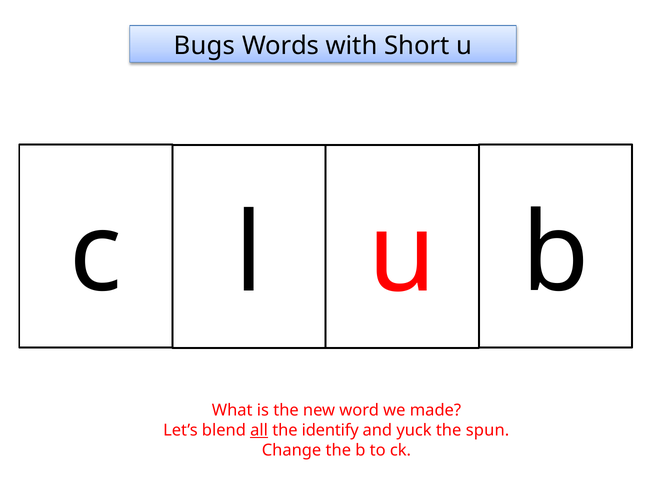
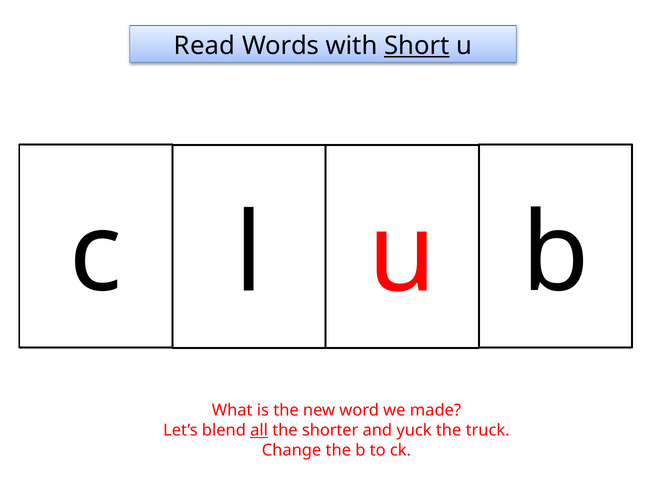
Bugs: Bugs -> Read
Short underline: none -> present
identify: identify -> shorter
spun: spun -> truck
